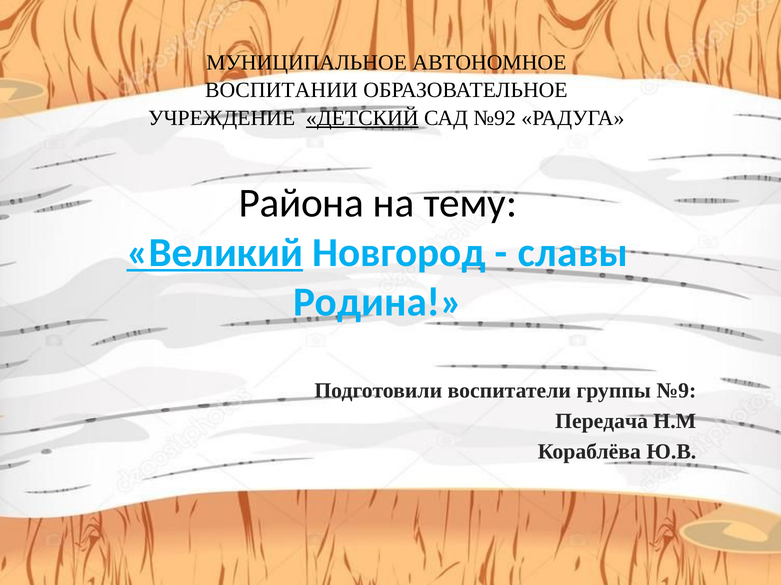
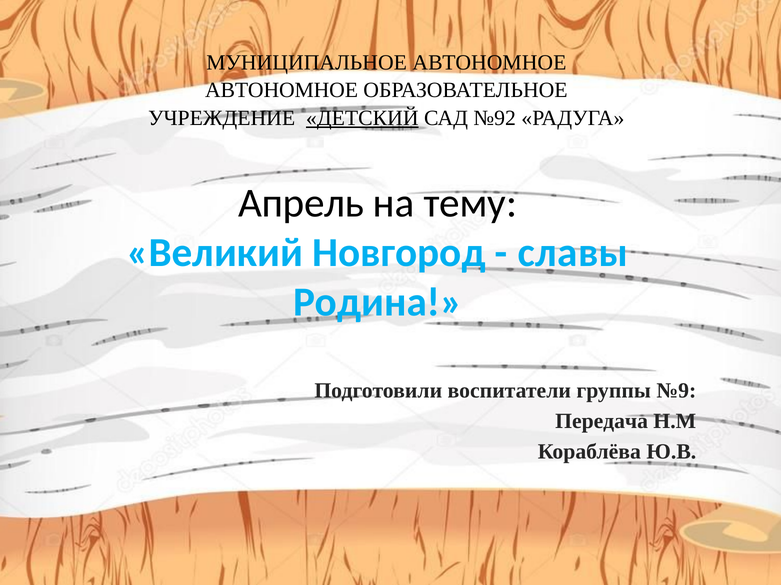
ВОСПИТАНИИ at (281, 90): ВОСПИТАНИИ -> АВТОНОМНОЕ
Района: Района -> Апрель
Великий underline: present -> none
